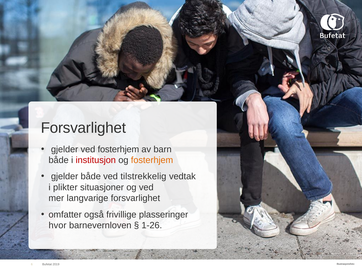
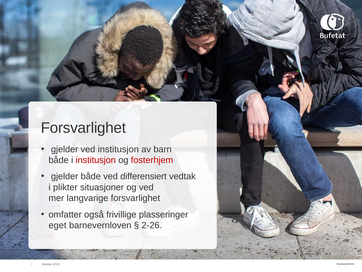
ved fosterhjem: fosterhjem -> institusjon
fosterhjem at (152, 160) colour: orange -> red
tilstrekkelig: tilstrekkelig -> differensiert
hvor: hvor -> eget
1-26: 1-26 -> 2-26
